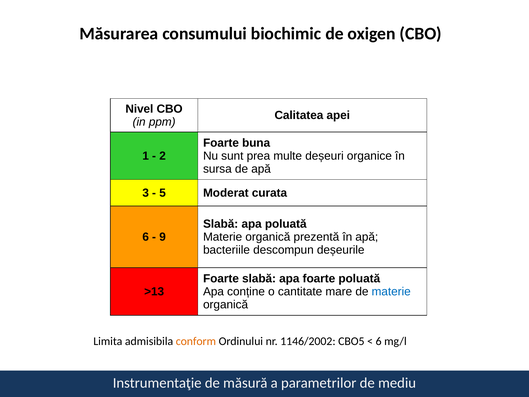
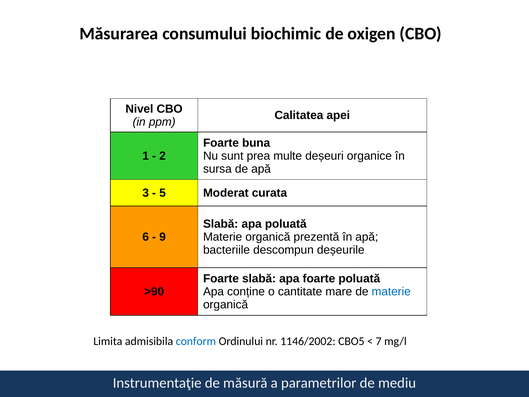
>13: >13 -> >90
conform colour: orange -> blue
6 at (379, 341): 6 -> 7
